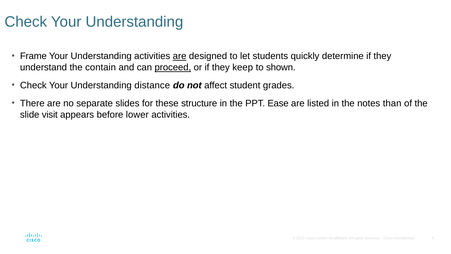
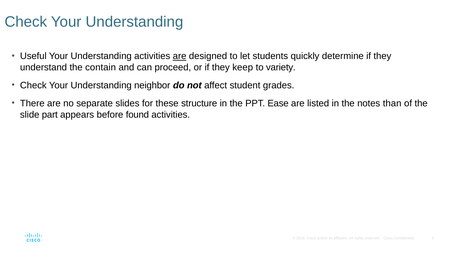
Frame: Frame -> Useful
proceed underline: present -> none
shown: shown -> variety
distance: distance -> neighbor
visit: visit -> part
lower: lower -> found
